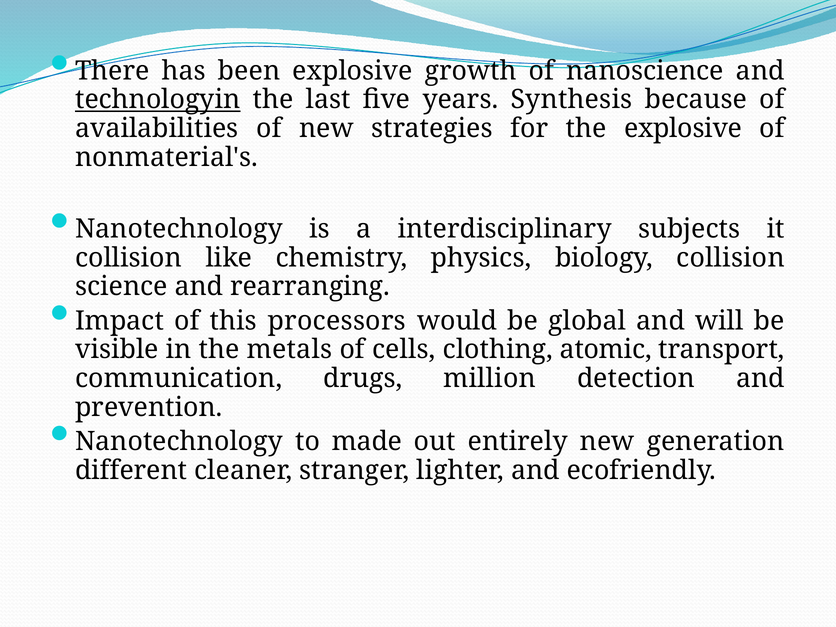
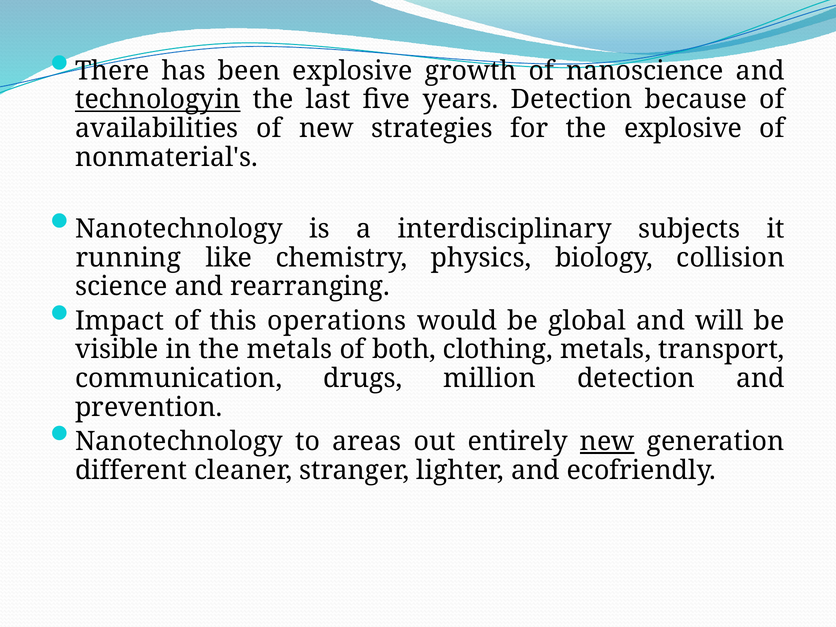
years Synthesis: Synthesis -> Detection
collision at (128, 258): collision -> running
processors: processors -> operations
cells: cells -> both
clothing atomic: atomic -> metals
made: made -> areas
new at (607, 442) underline: none -> present
